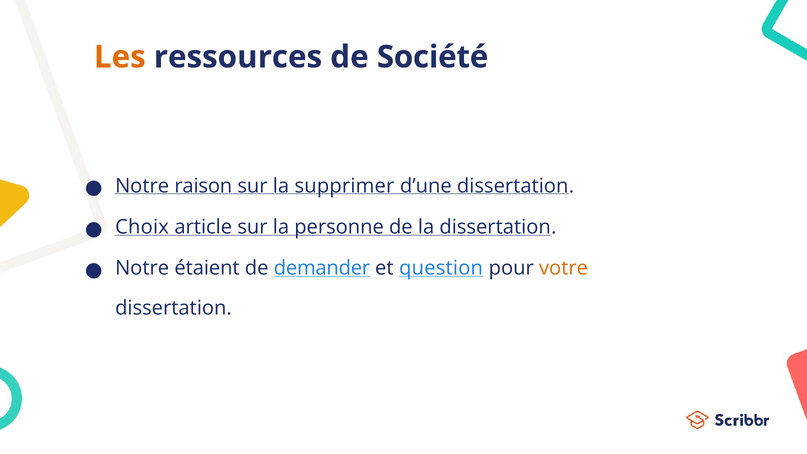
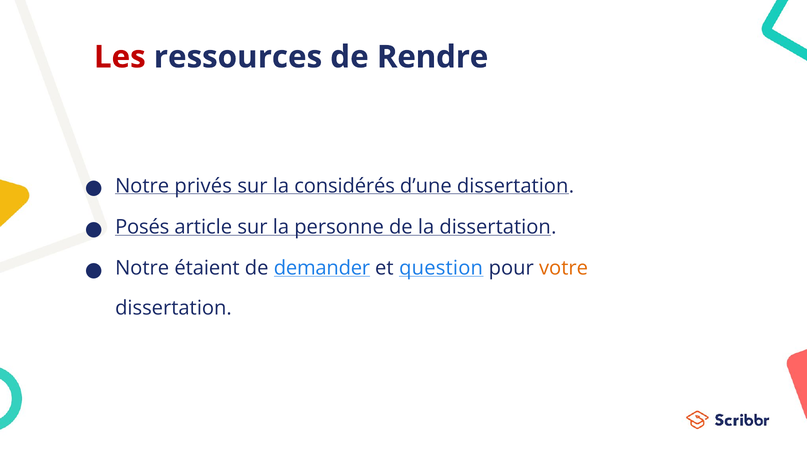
Les colour: orange -> red
Société: Société -> Rendre
raison: raison -> privés
supprimer: supprimer -> considérés
Choix: Choix -> Posés
